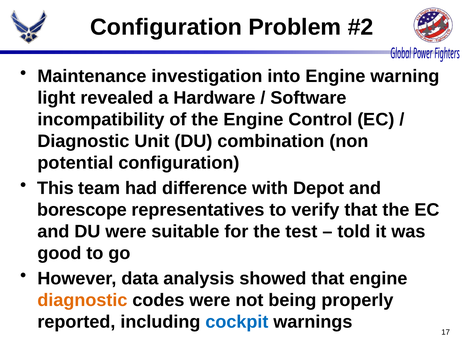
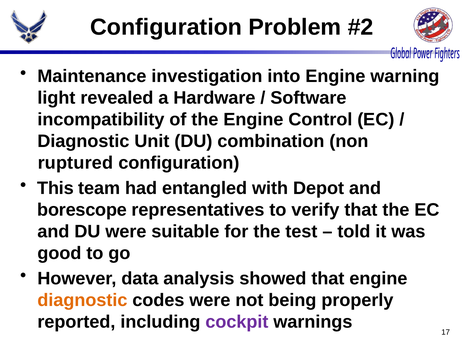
potential: potential -> ruptured
difference: difference -> entangled
cockpit colour: blue -> purple
